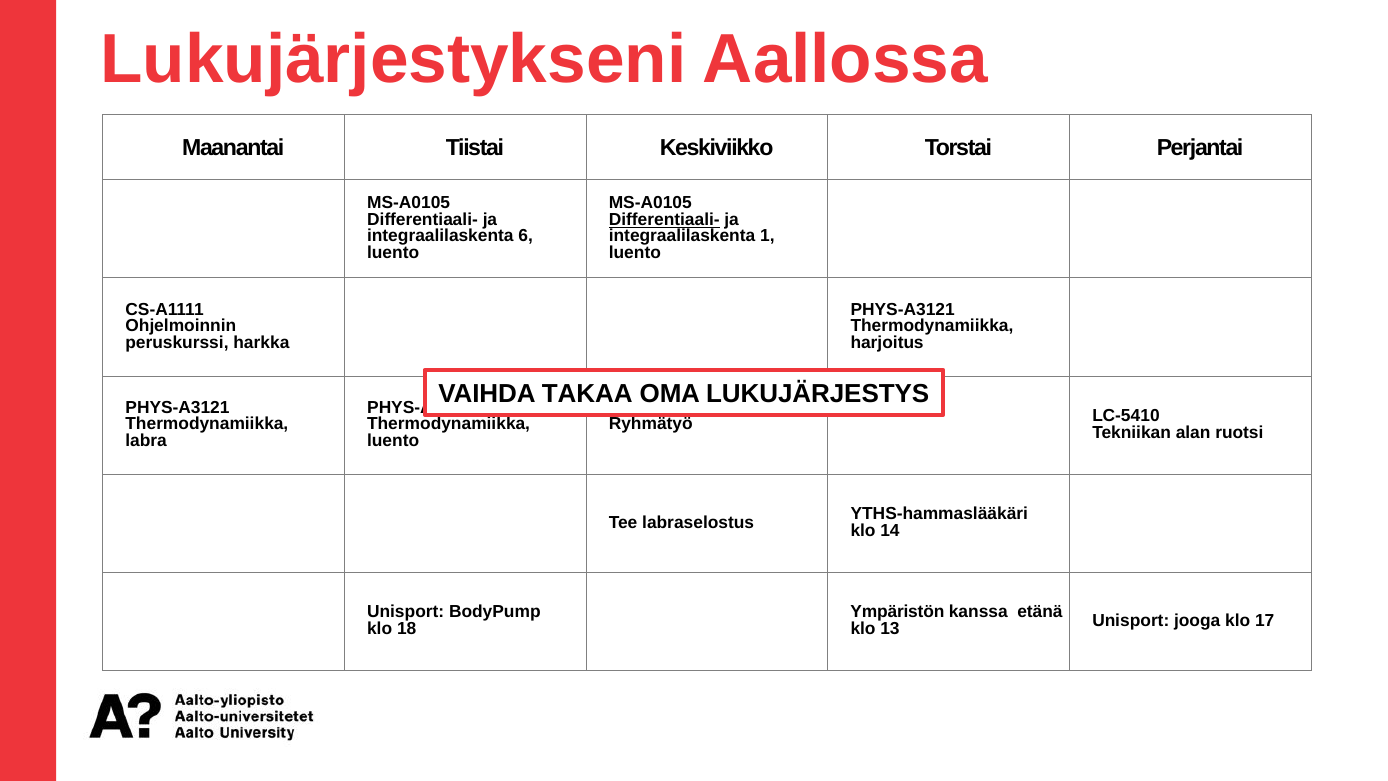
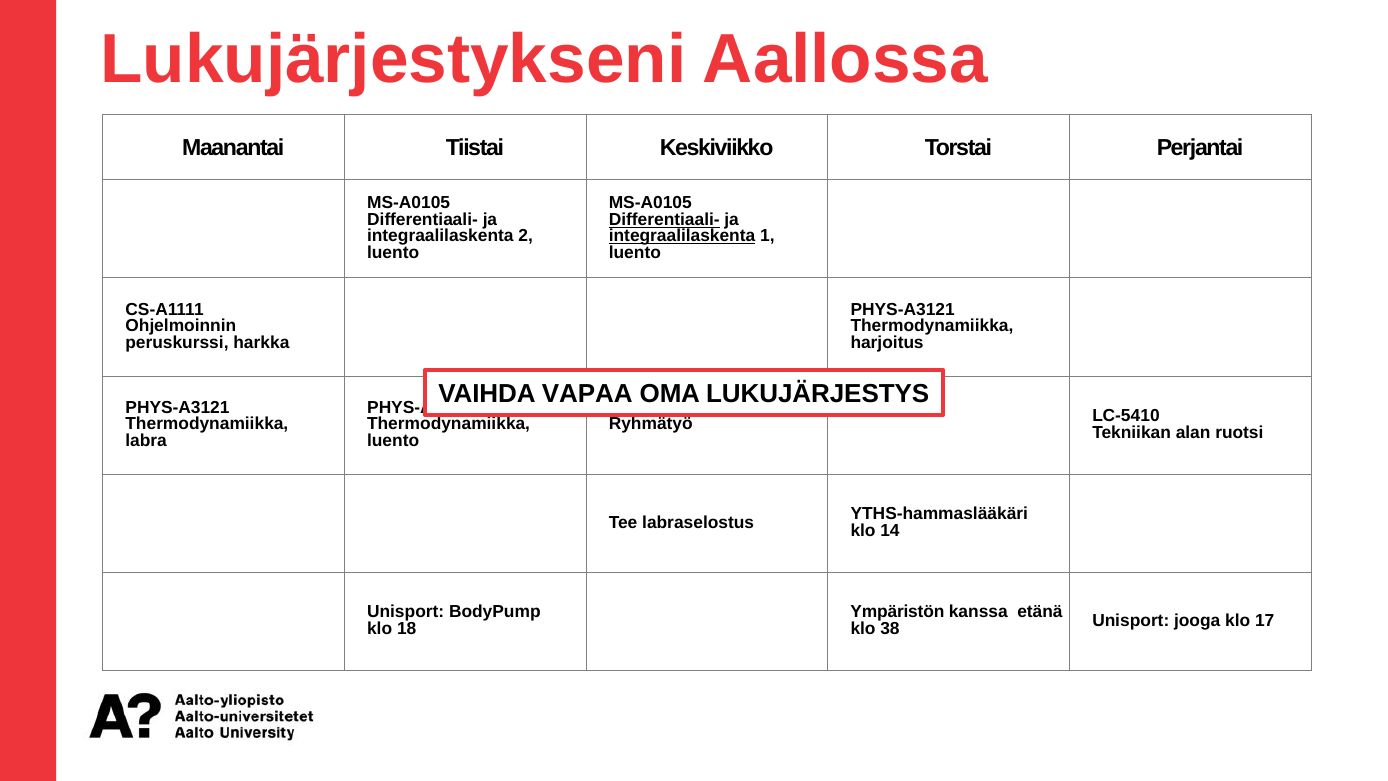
6: 6 -> 2
integraalilaskenta at (682, 236) underline: none -> present
TAKAA: TAKAA -> VAPAA
13: 13 -> 38
